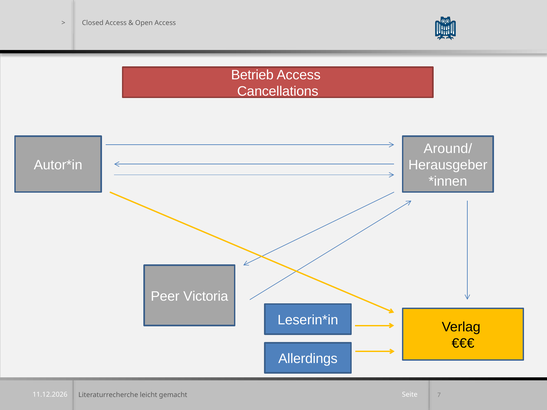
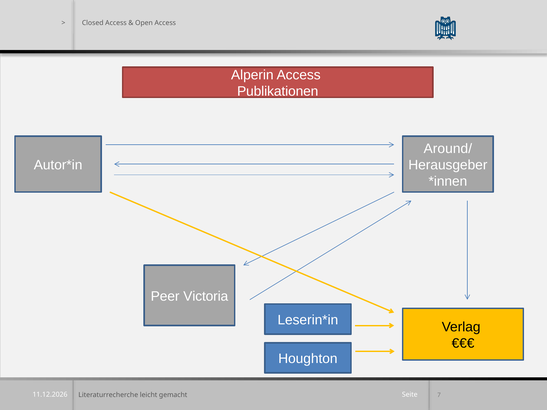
Betrieb: Betrieb -> Alperin
Cancellations: Cancellations -> Publikationen
Allerdings: Allerdings -> Houghton
